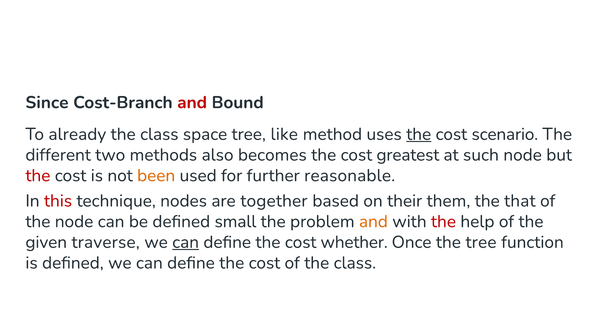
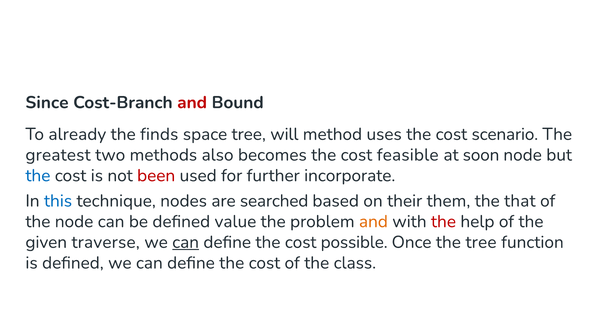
class at (159, 134): class -> finds
like: like -> will
the at (419, 134) underline: present -> none
different: different -> greatest
greatest: greatest -> feasible
such: such -> soon
the at (38, 175) colour: red -> blue
been colour: orange -> red
reasonable: reasonable -> incorporate
this colour: red -> blue
together: together -> searched
small: small -> value
whether: whether -> possible
